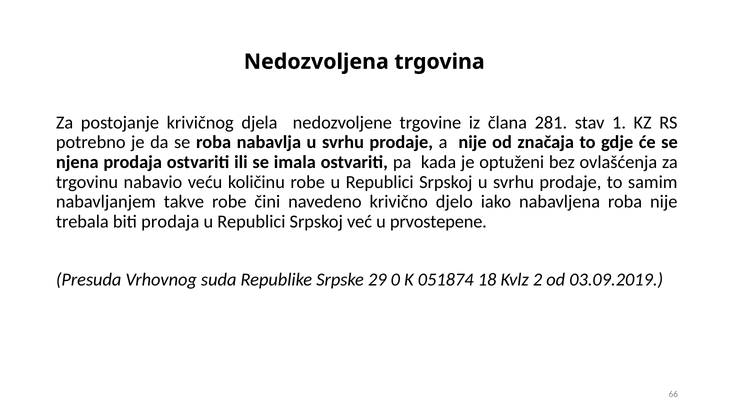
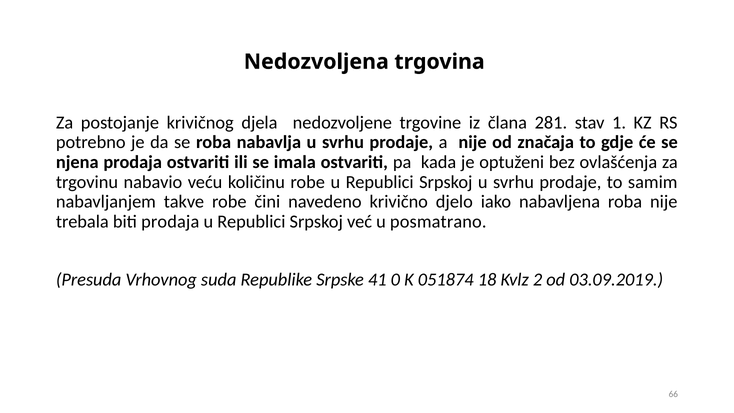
prvostepene: prvostepene -> posmatrano
29: 29 -> 41
